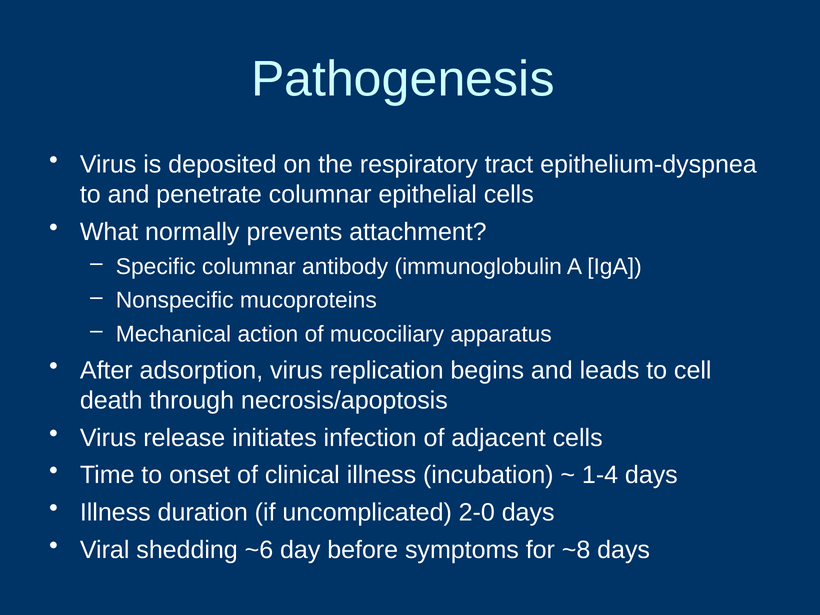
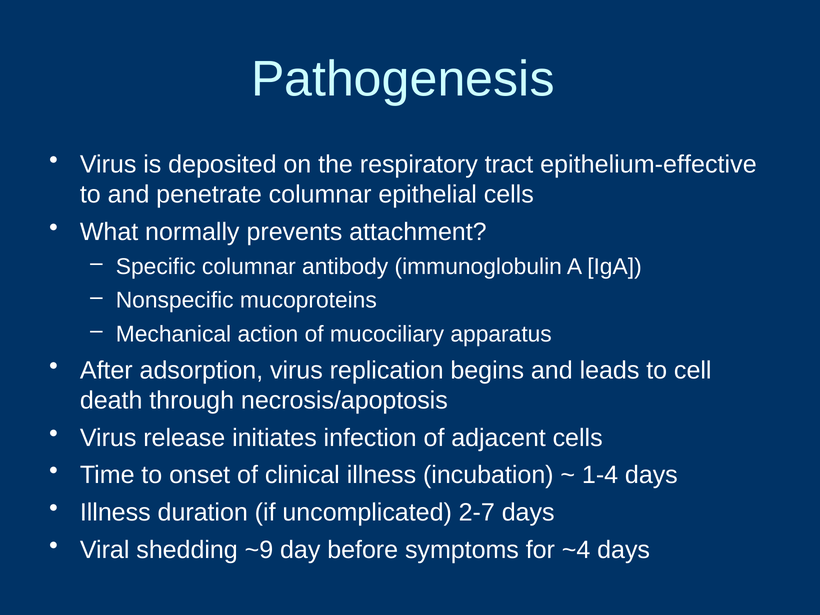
epithelium-dyspnea: epithelium-dyspnea -> epithelium-effective
2-0: 2-0 -> 2-7
~6: ~6 -> ~9
~8: ~8 -> ~4
